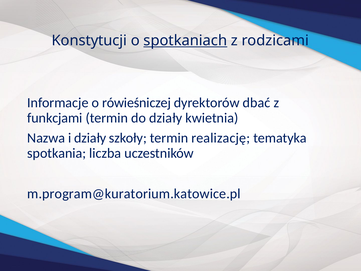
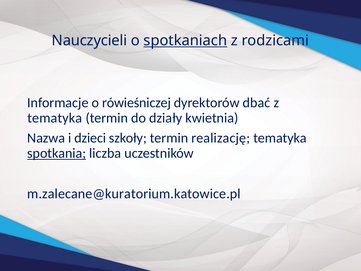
Konstytucji: Konstytucji -> Nauczycieli
funkcjami at (55, 118): funkcjami -> tematyka
i działy: działy -> dzieci
spotkania underline: none -> present
m.program@kuratorium.katowice.pl: m.program@kuratorium.katowice.pl -> m.zalecane@kuratorium.katowice.pl
